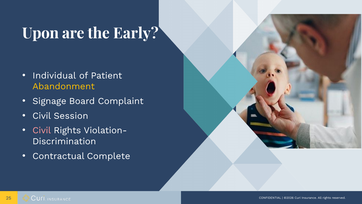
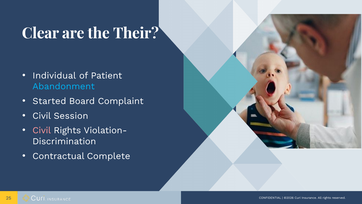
Upon: Upon -> Clear
Early: Early -> Their
Abandonment colour: yellow -> light blue
Signage: Signage -> Started
